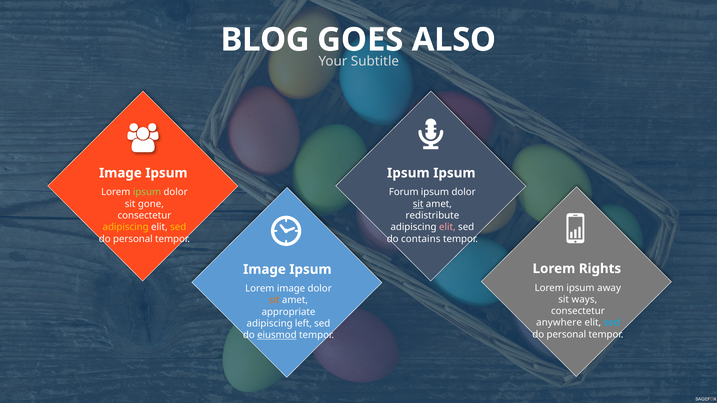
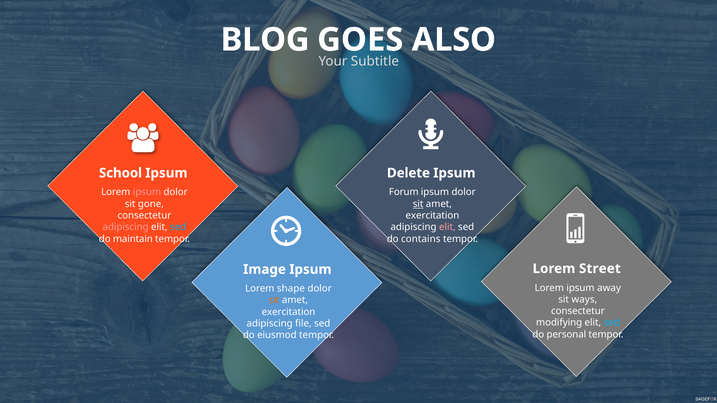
Image at (120, 173): Image -> School
Ipsum at (408, 173): Ipsum -> Delete
ipsum at (147, 192) colour: light green -> pink
redistribute at (432, 216): redistribute -> exercitation
adipiscing at (126, 227) colour: yellow -> pink
sed at (178, 227) colour: yellow -> light blue
personal at (133, 239): personal -> maintain
Rights: Rights -> Street
Lorem image: image -> shape
appropriate at (289, 312): appropriate -> exercitation
anywhere: anywhere -> modifying
left: left -> file
eiusmod underline: present -> none
